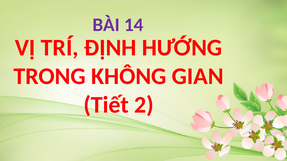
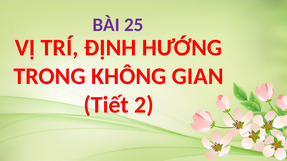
14: 14 -> 25
